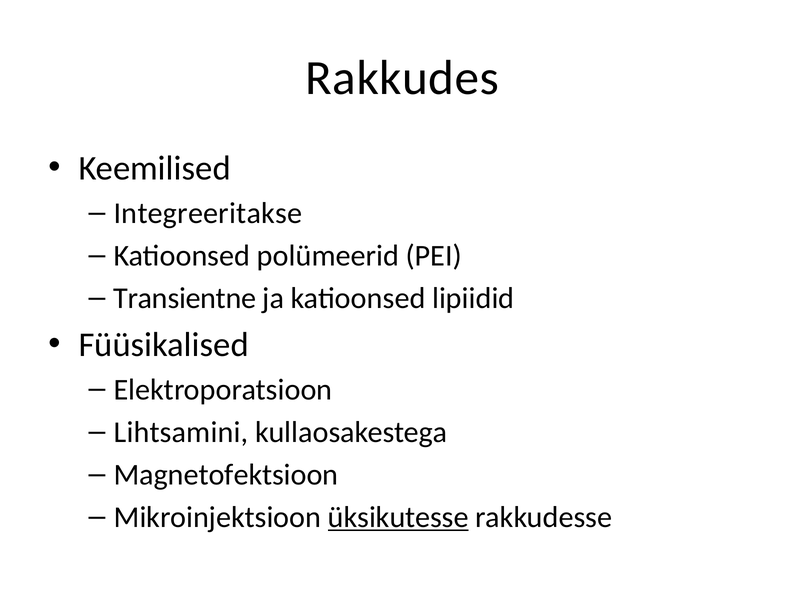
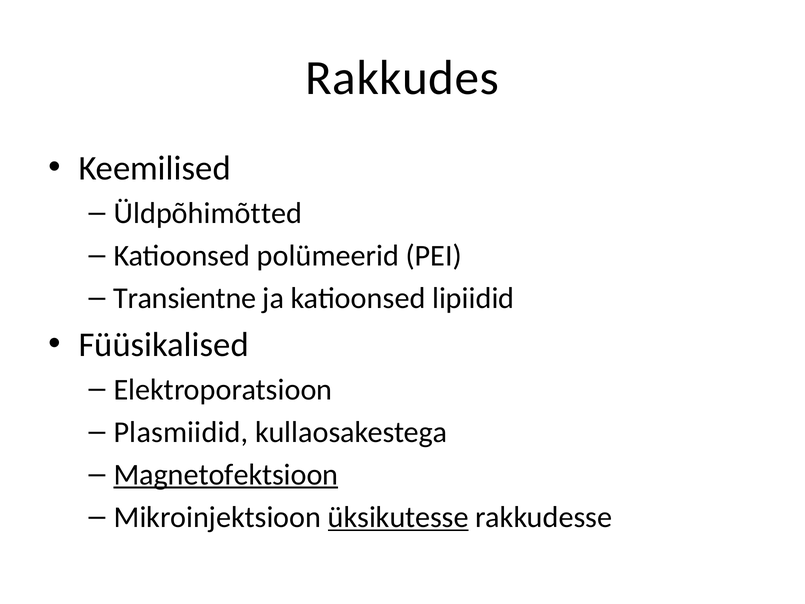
Integreeritakse: Integreeritakse -> Üldpõhimõtted
Lihtsamini: Lihtsamini -> Plasmiidid
Magnetofektsioon underline: none -> present
